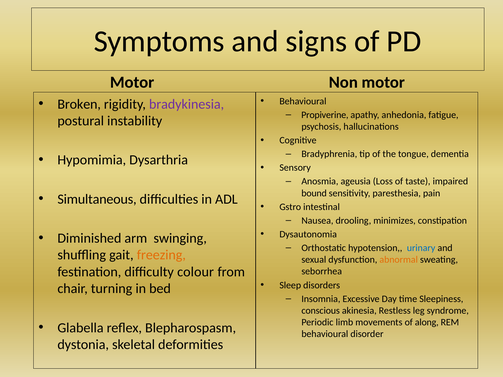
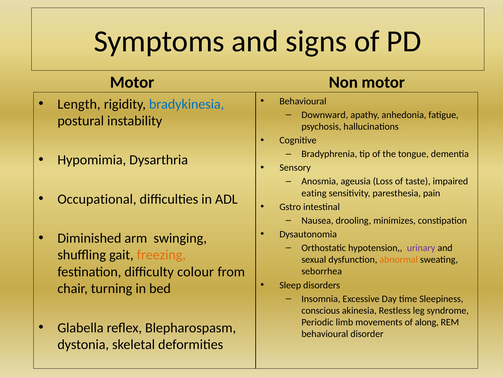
Broken: Broken -> Length
bradykinesia colour: purple -> blue
Propiverine: Propiverine -> Downward
bound: bound -> eating
Simultaneous: Simultaneous -> Occupational
urinary colour: blue -> purple
